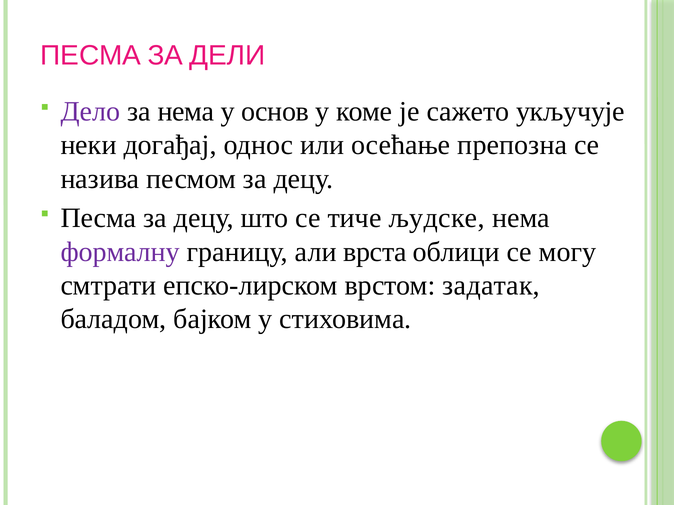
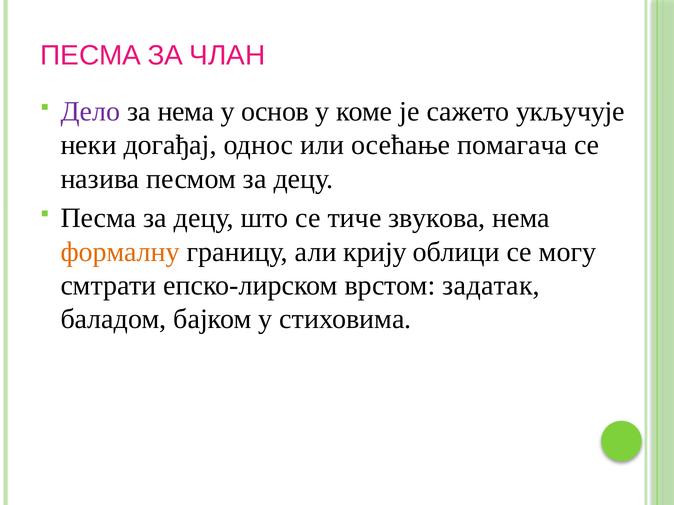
ДЕЛИ: ДЕЛИ -> ЧЛАН
препозна: препозна -> помагача
људске: људске -> звукова
формалну colour: purple -> orange
врста: врста -> крију
